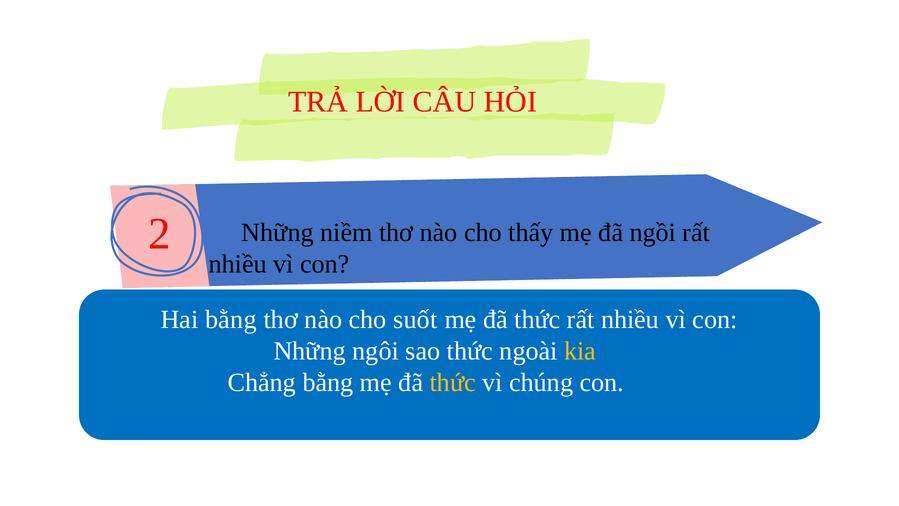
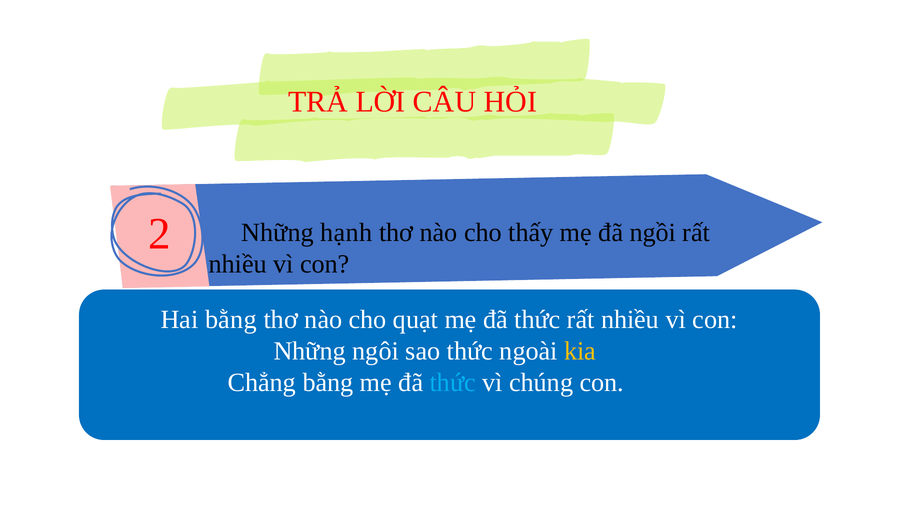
niềm: niềm -> hạnh
suốt: suốt -> quạt
thức at (453, 382) colour: yellow -> light blue
